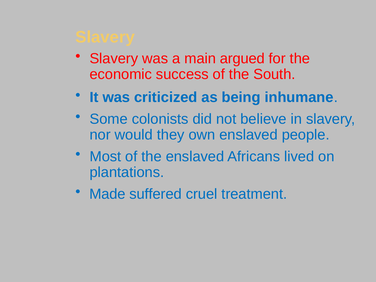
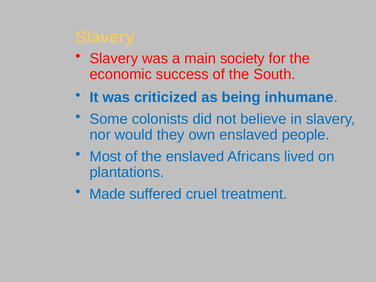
argued: argued -> society
